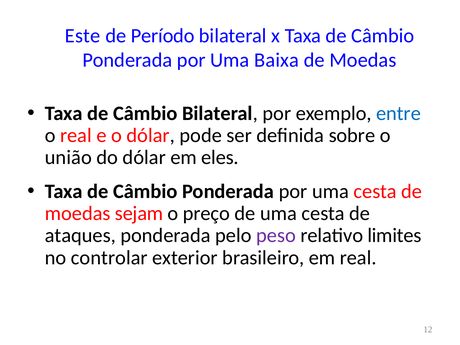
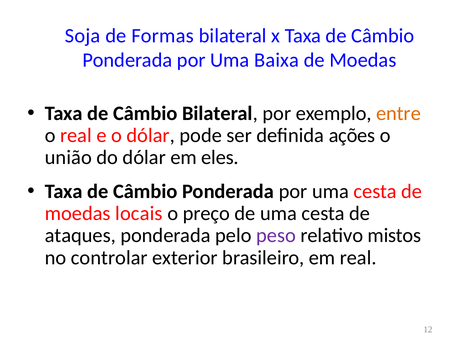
Este: Este -> Soja
Período: Período -> Formas
entre colour: blue -> orange
sobre: sobre -> ações
sejam: sejam -> locais
limites: limites -> mistos
